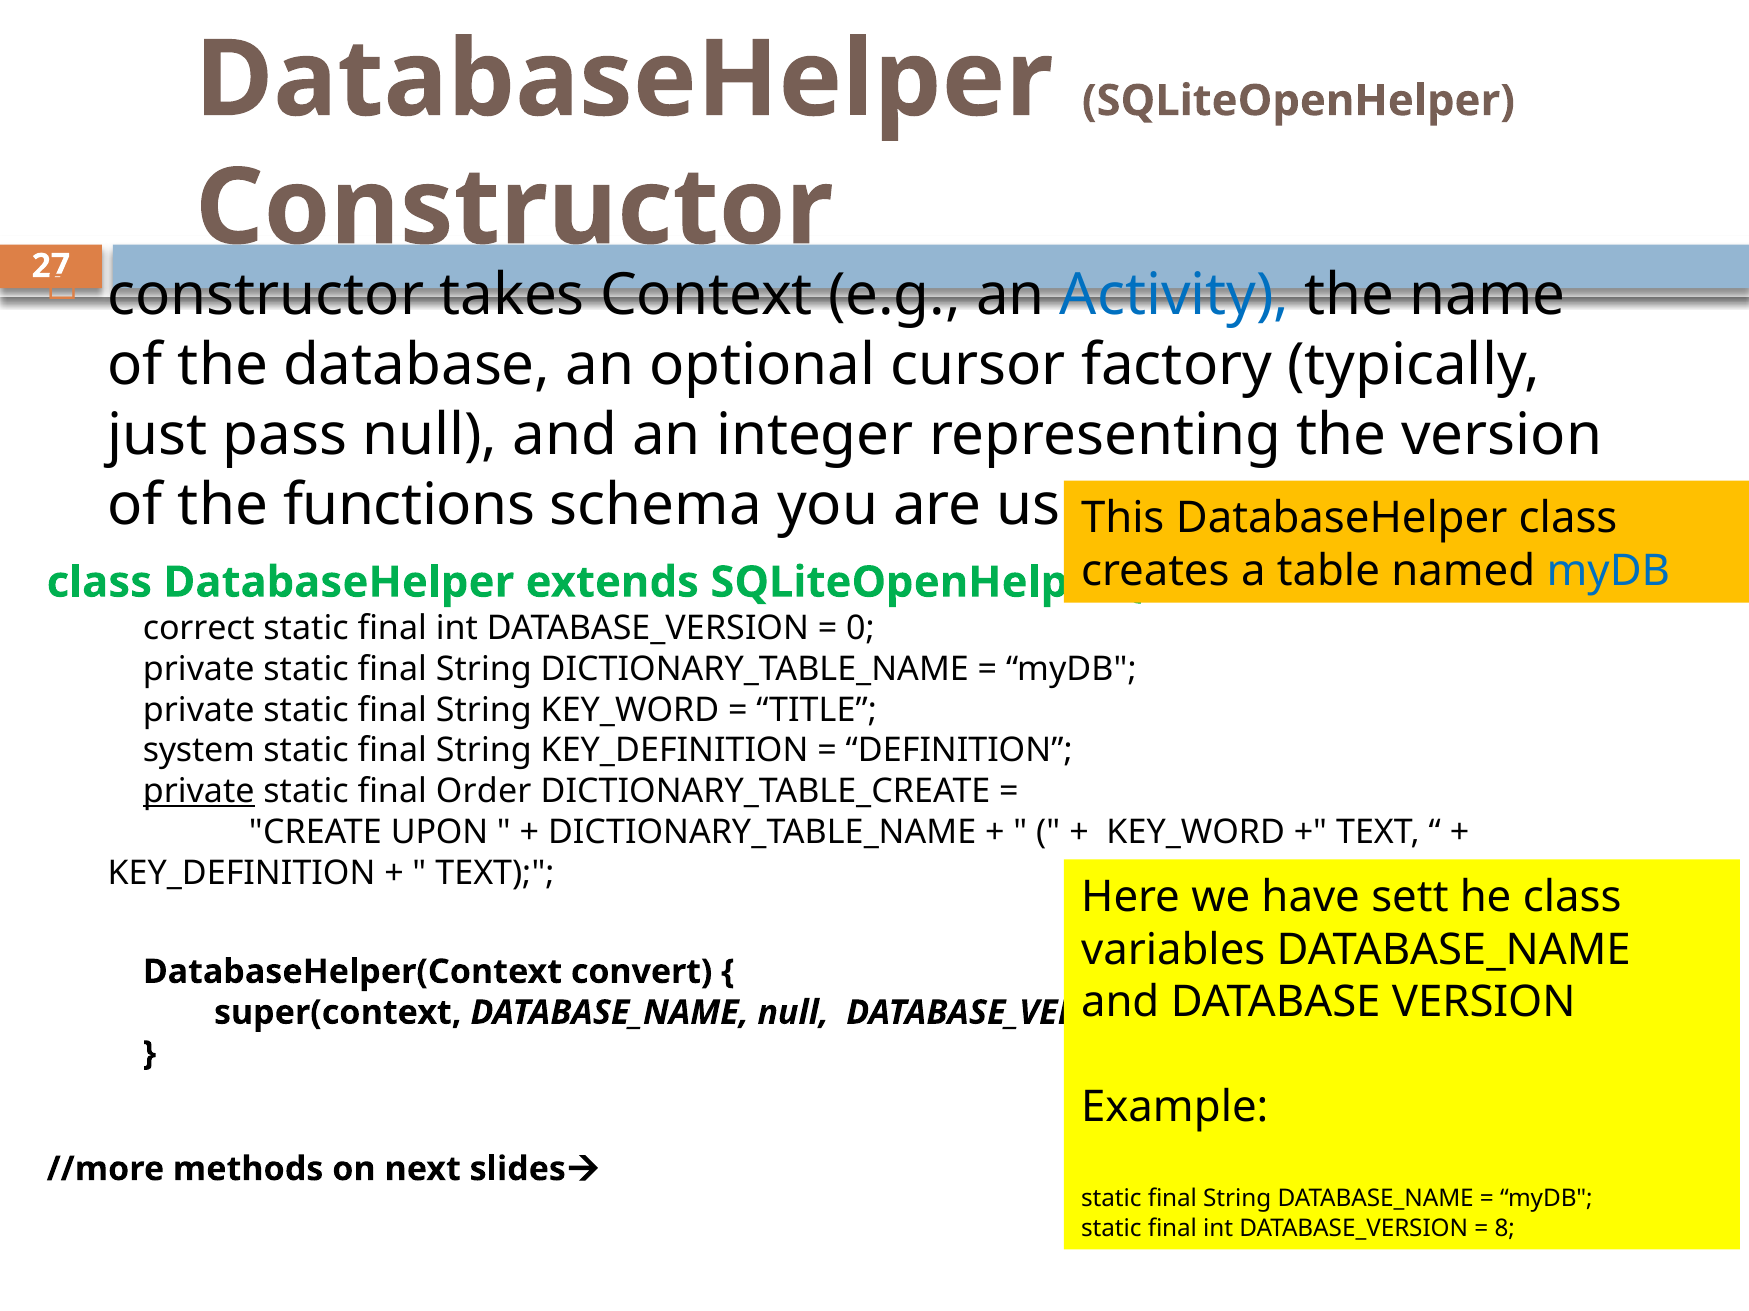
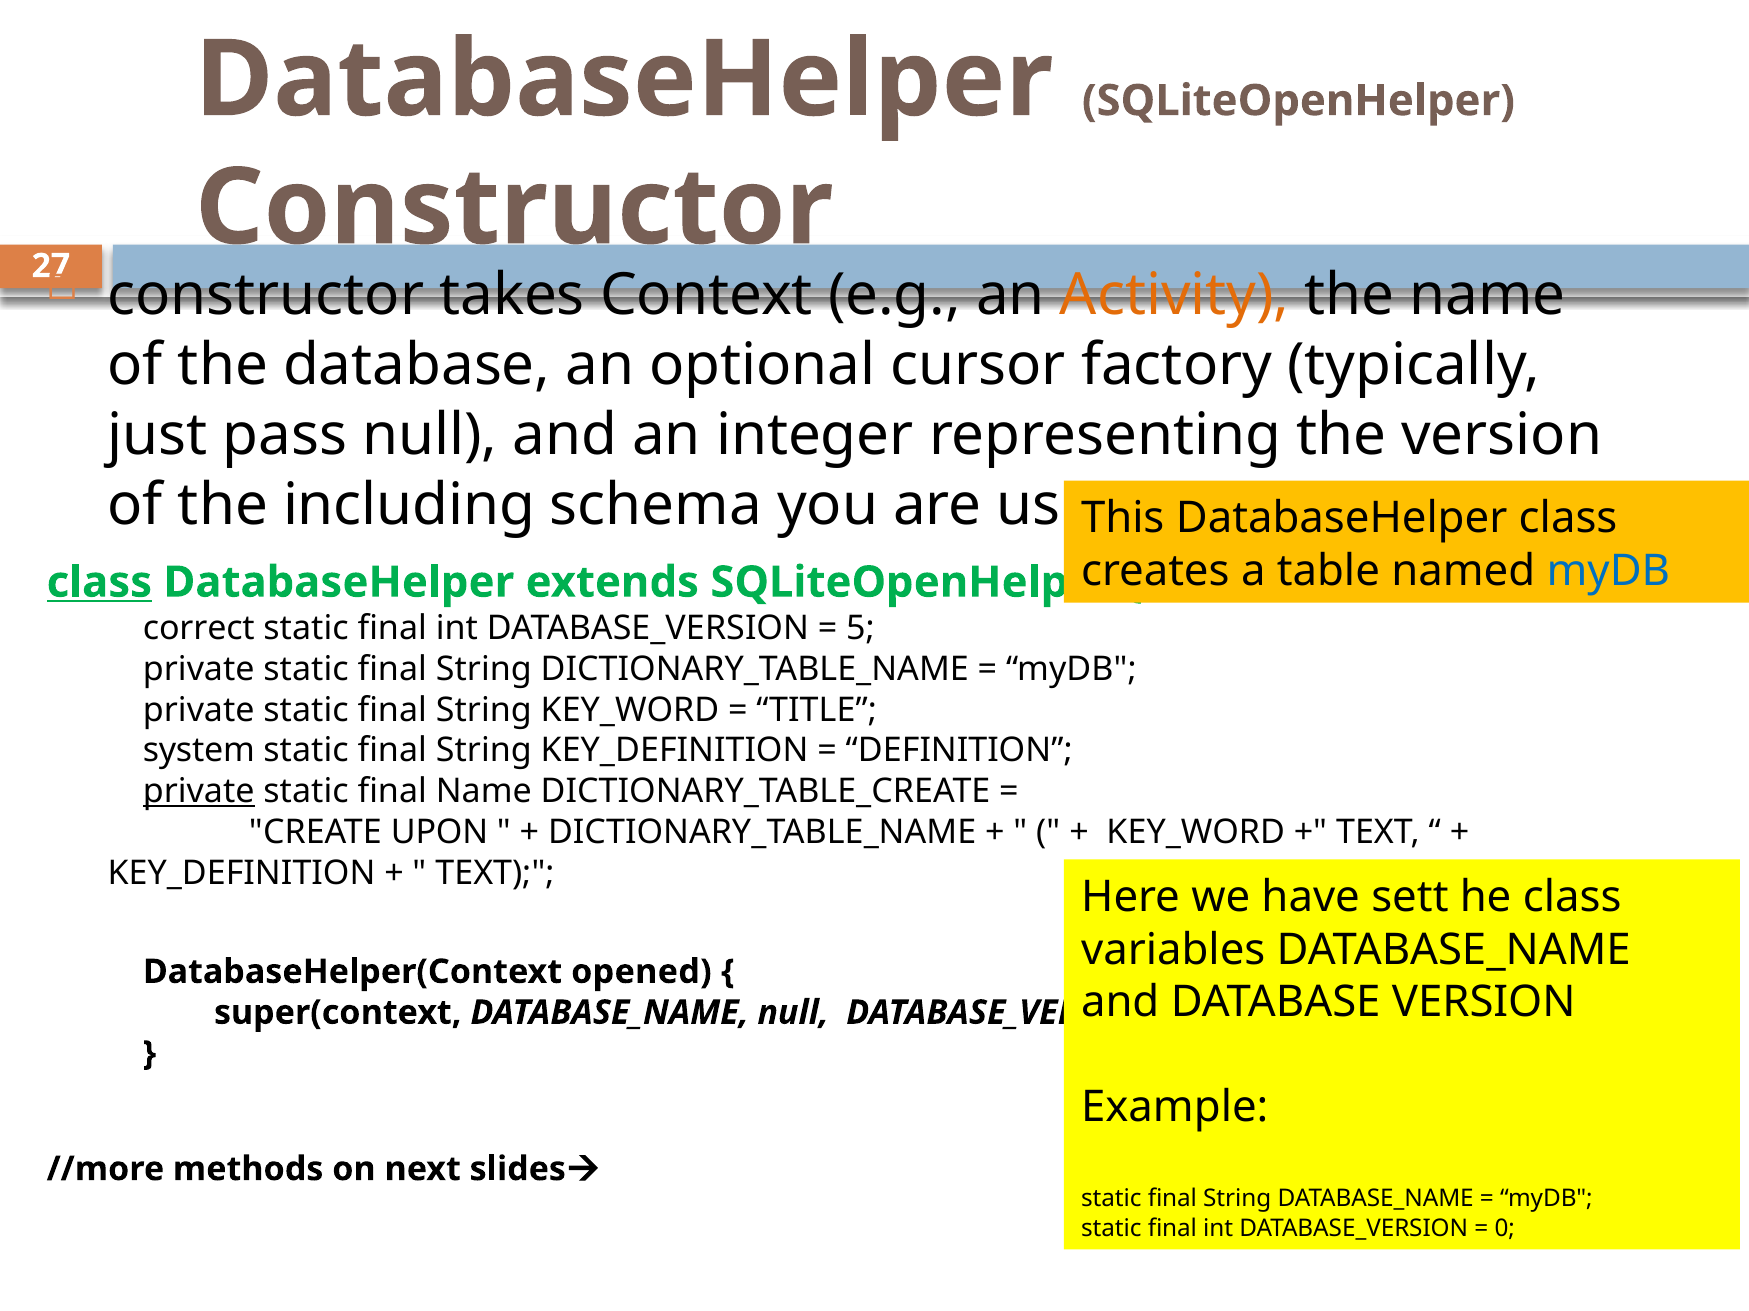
Activity colour: blue -> orange
functions: functions -> including
class at (99, 583) underline: none -> present
0: 0 -> 5
final Order: Order -> Name
convert: convert -> opened
8: 8 -> 0
